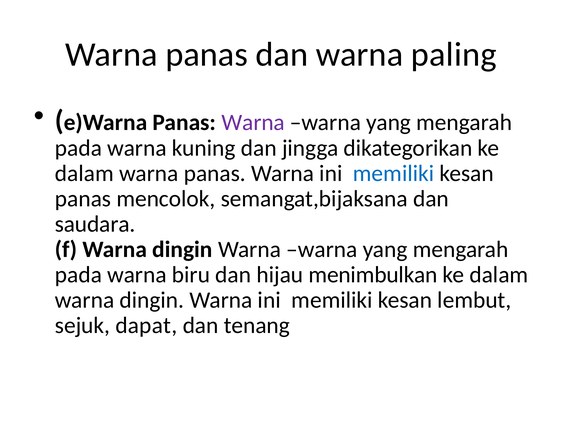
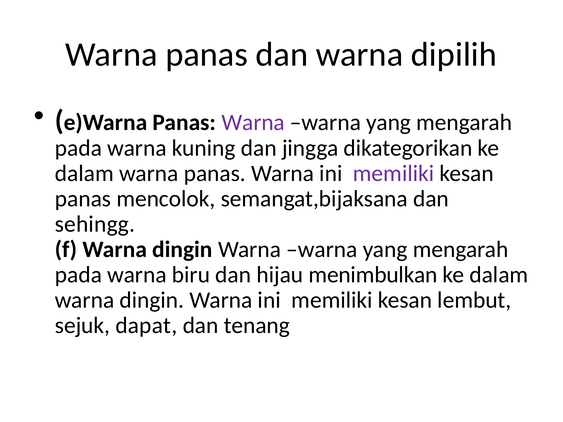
paling: paling -> dipilih
memiliki at (394, 174) colour: blue -> purple
saudara: saudara -> sehingg
